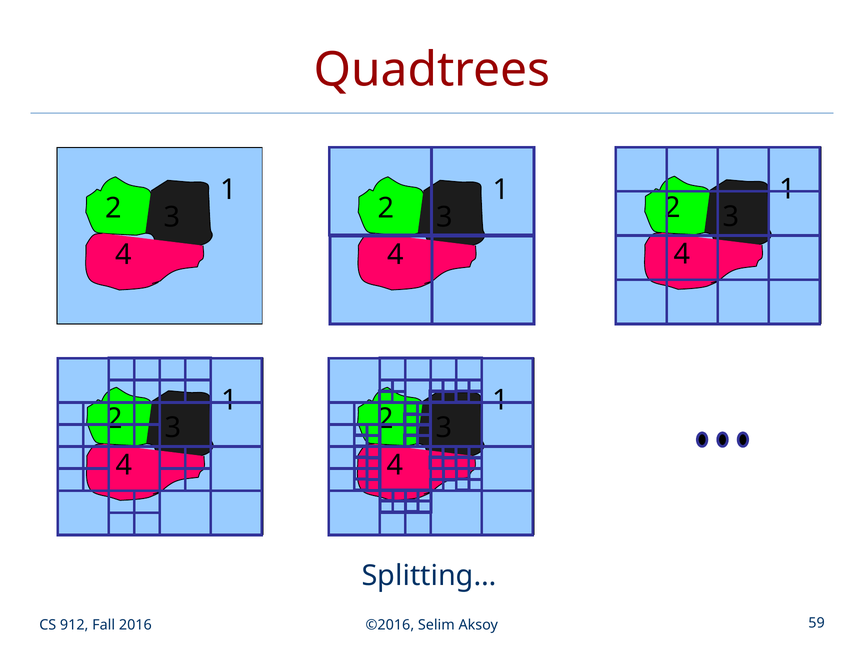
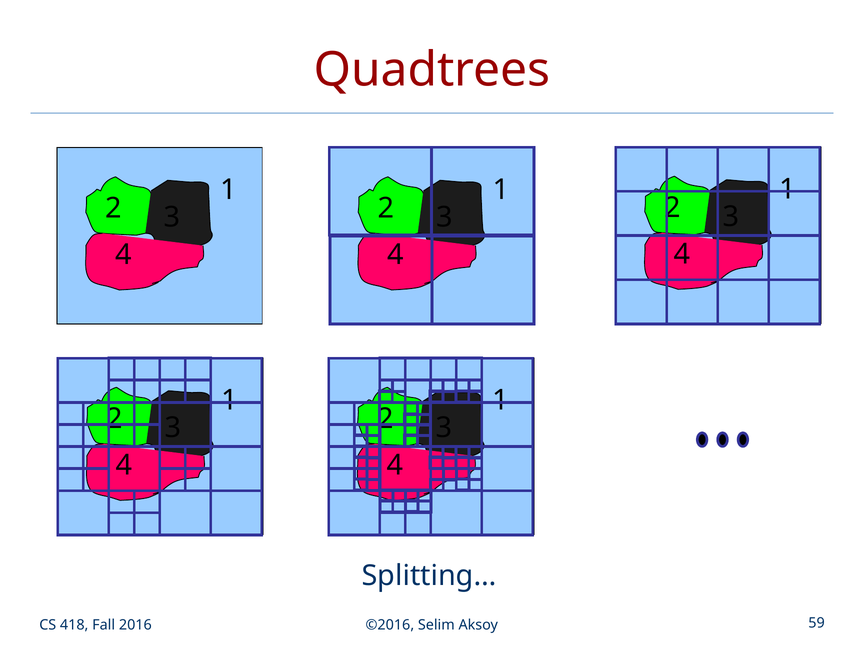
912: 912 -> 418
